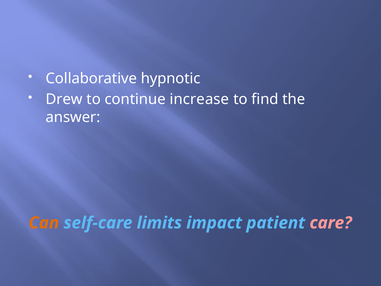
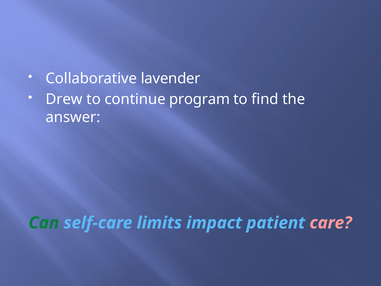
hypnotic: hypnotic -> lavender
increase: increase -> program
Can colour: orange -> green
